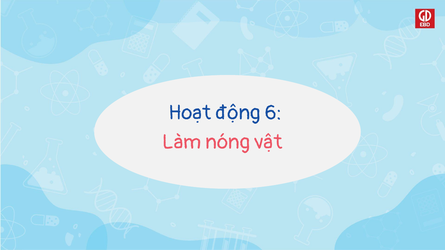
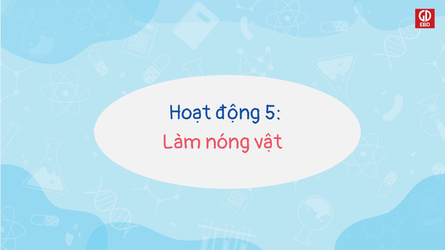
6: 6 -> 5
